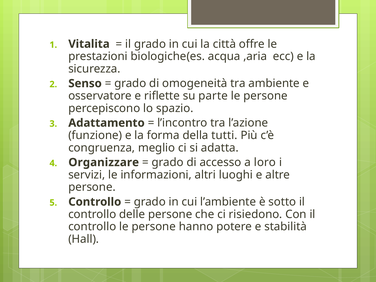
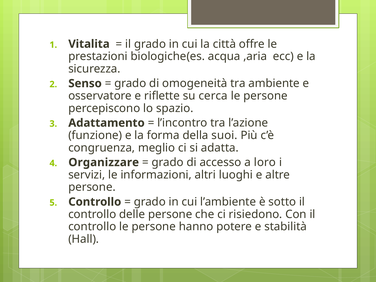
parte: parte -> cerca
tutti: tutti -> suoi
